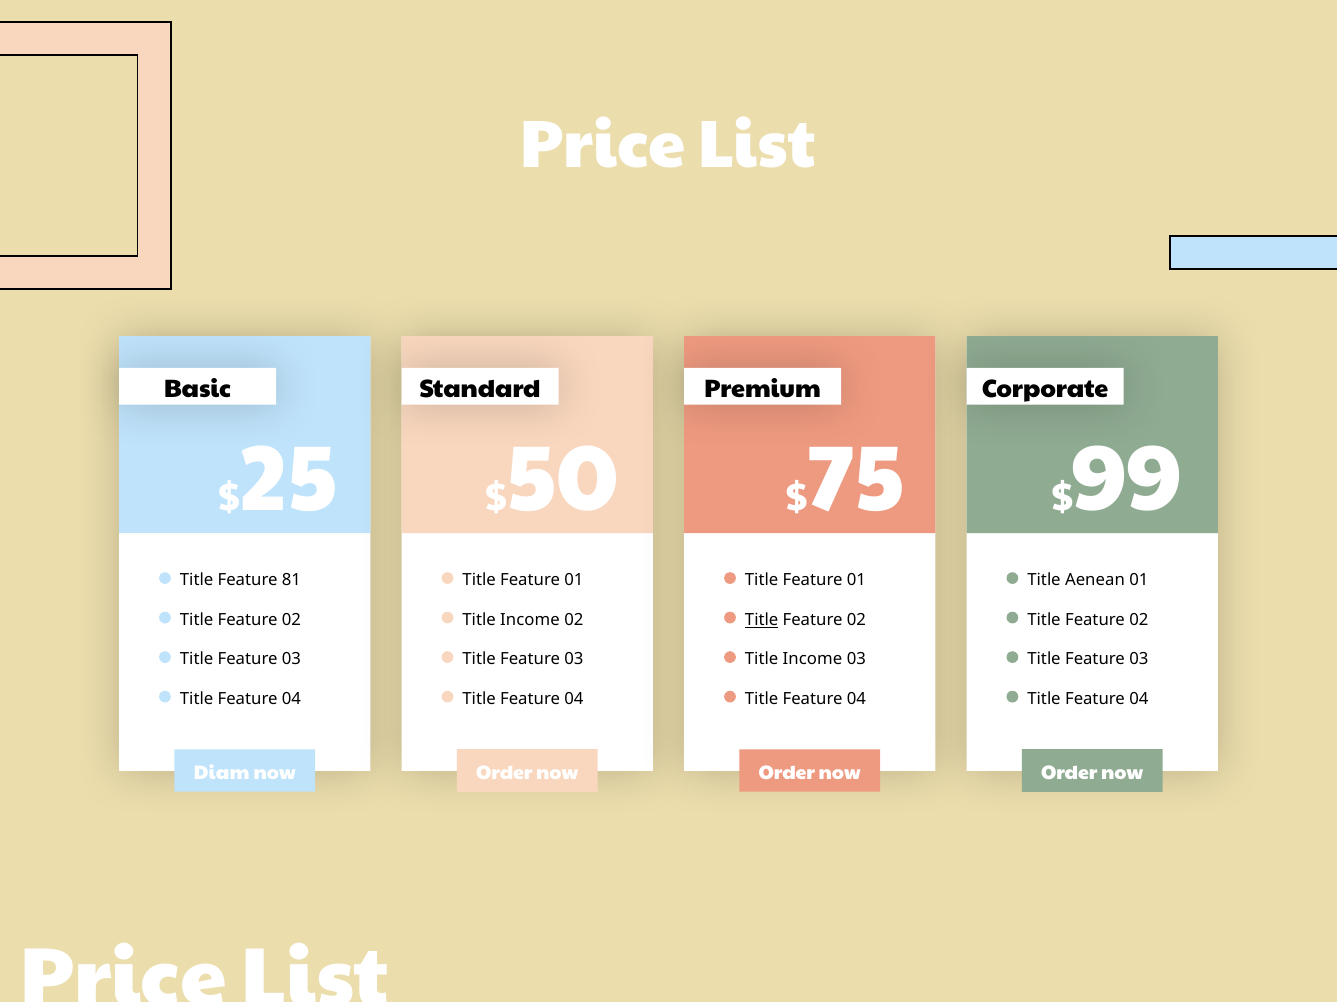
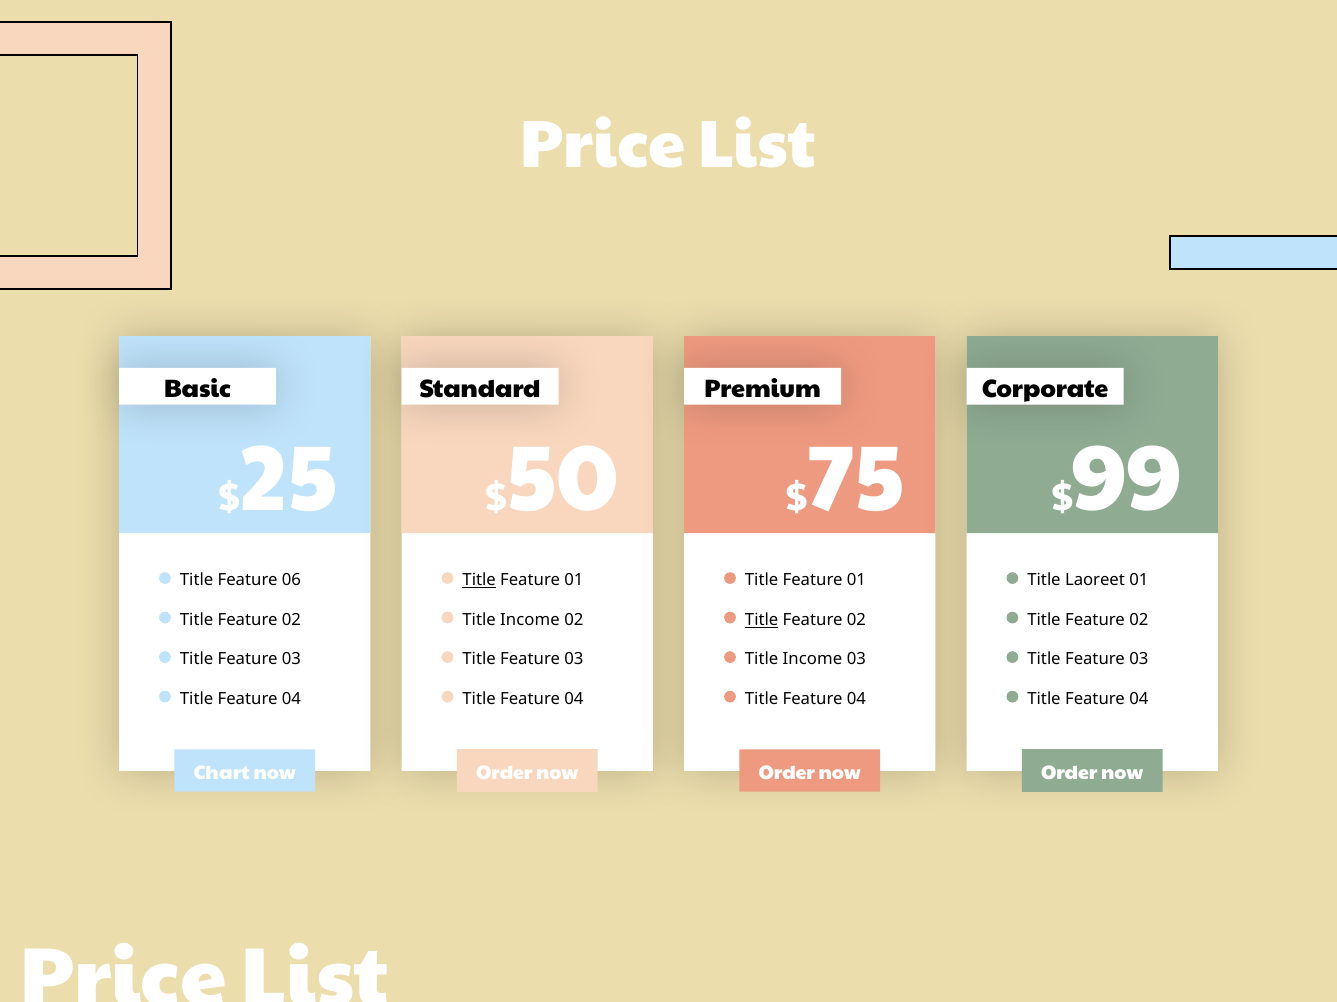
81: 81 -> 06
Title at (479, 581) underline: none -> present
Aenean: Aenean -> Laoreet
Diam: Diam -> Chart
